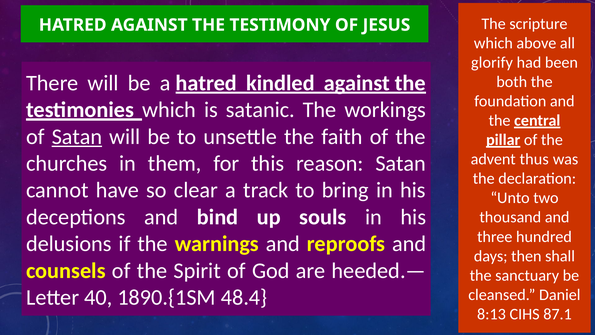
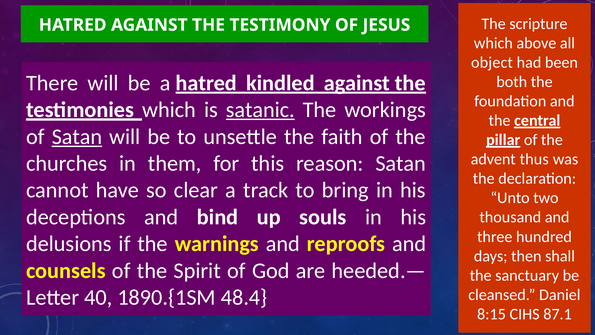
glorify: glorify -> object
satanic underline: none -> present
8:13: 8:13 -> 8:15
